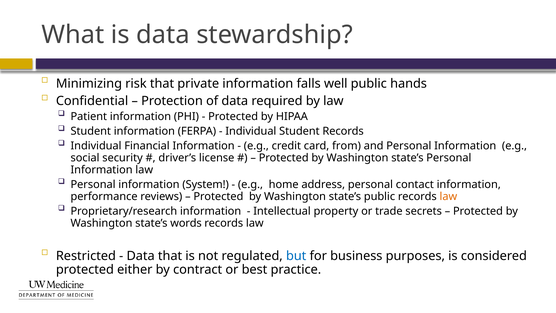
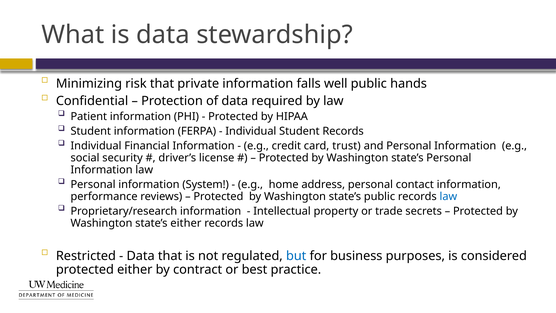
from: from -> trust
law at (448, 196) colour: orange -> blue
state’s words: words -> either
